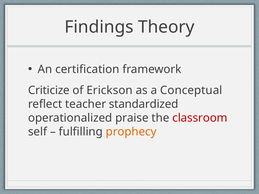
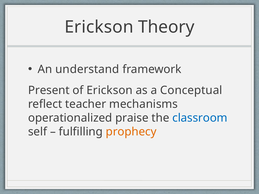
Findings at (99, 27): Findings -> Erickson
certification: certification -> understand
Criticize: Criticize -> Present
standardized: standardized -> mechanisms
classroom colour: red -> blue
